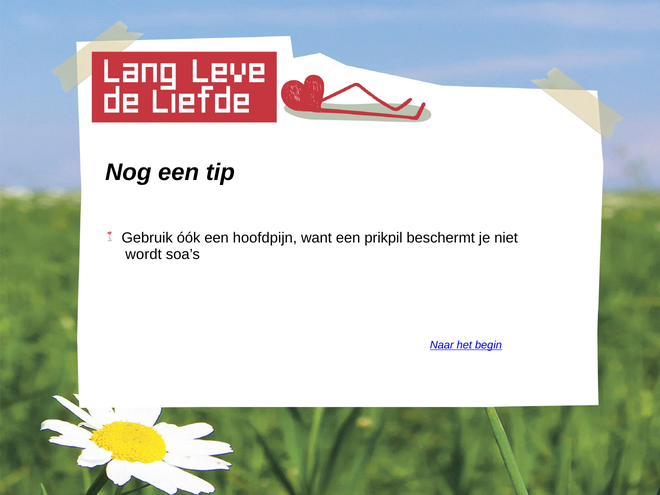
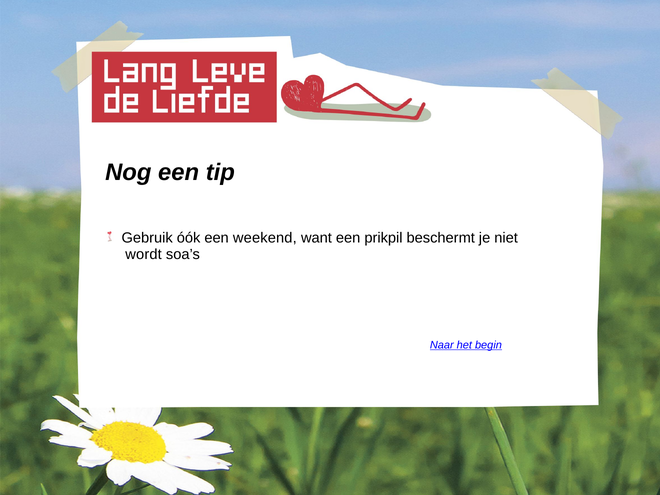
hoofdpijn: hoofdpijn -> weekend
